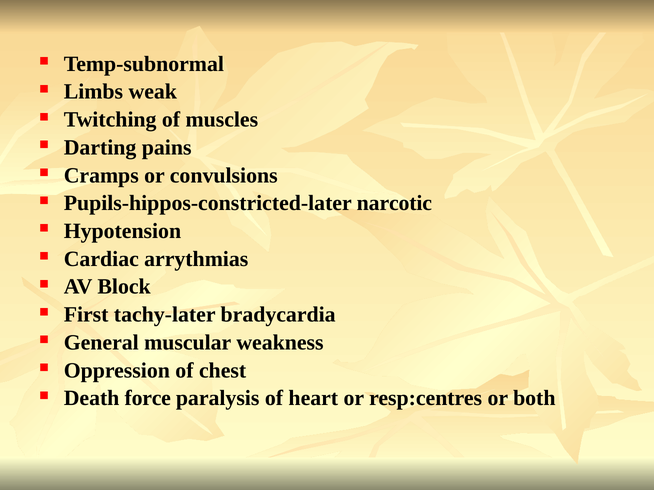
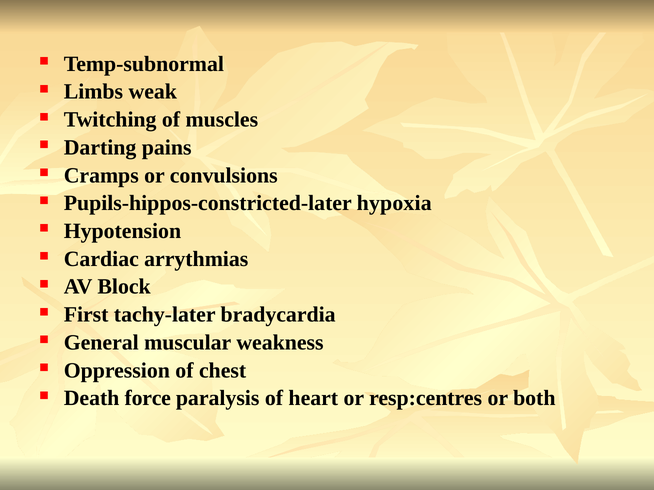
narcotic: narcotic -> hypoxia
